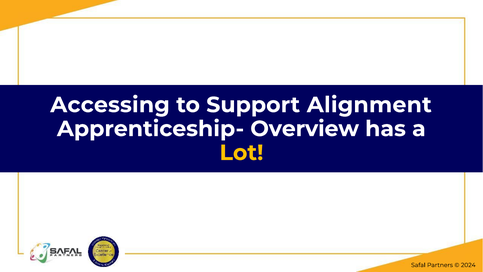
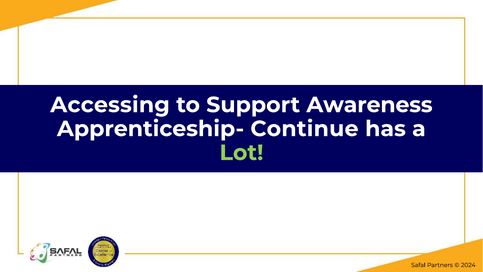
Alignment: Alignment -> Awareness
Overview: Overview -> Continue
Lot colour: yellow -> light green
